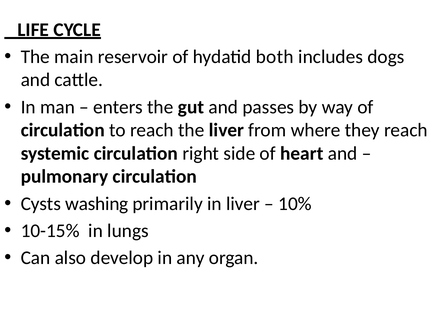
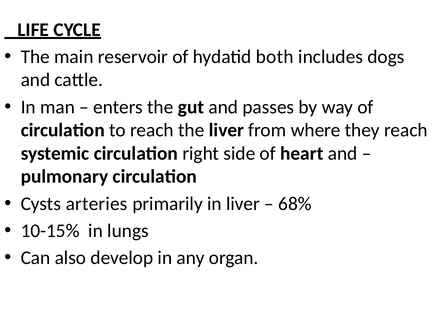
washing: washing -> arteries
10%: 10% -> 68%
